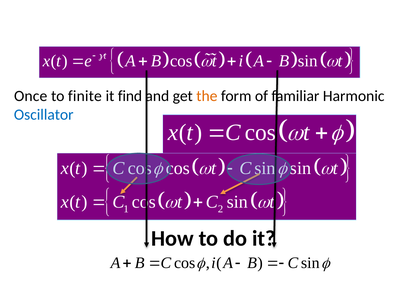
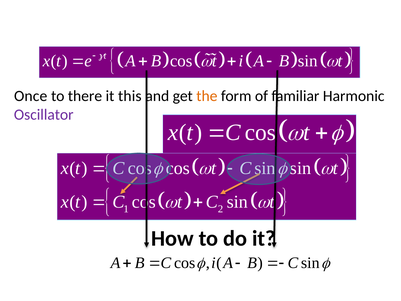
finite: finite -> there
find: find -> this
Oscillator colour: blue -> purple
